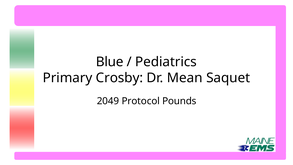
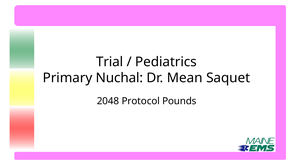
Blue: Blue -> Trial
Crosby: Crosby -> Nuchal
2049: 2049 -> 2048
